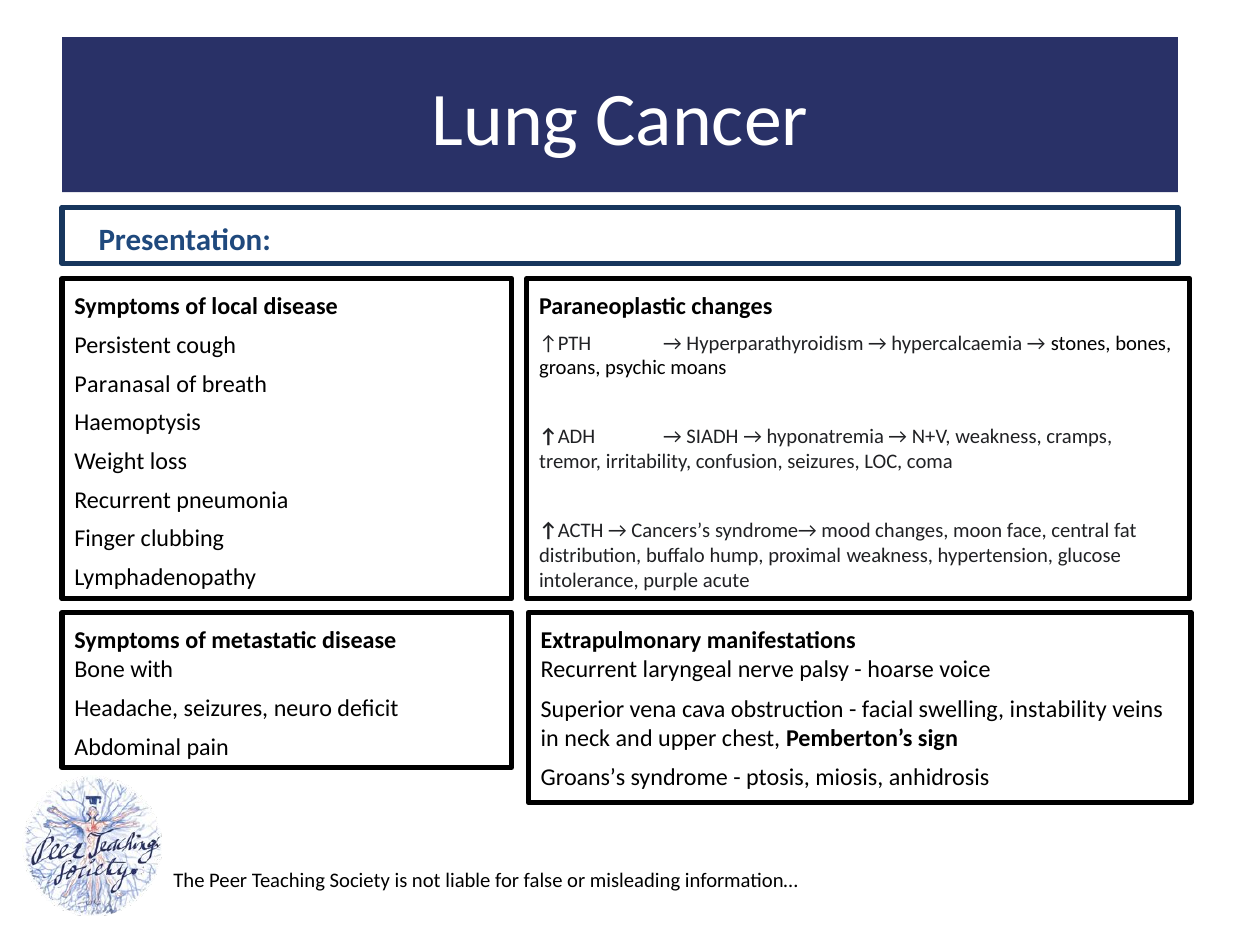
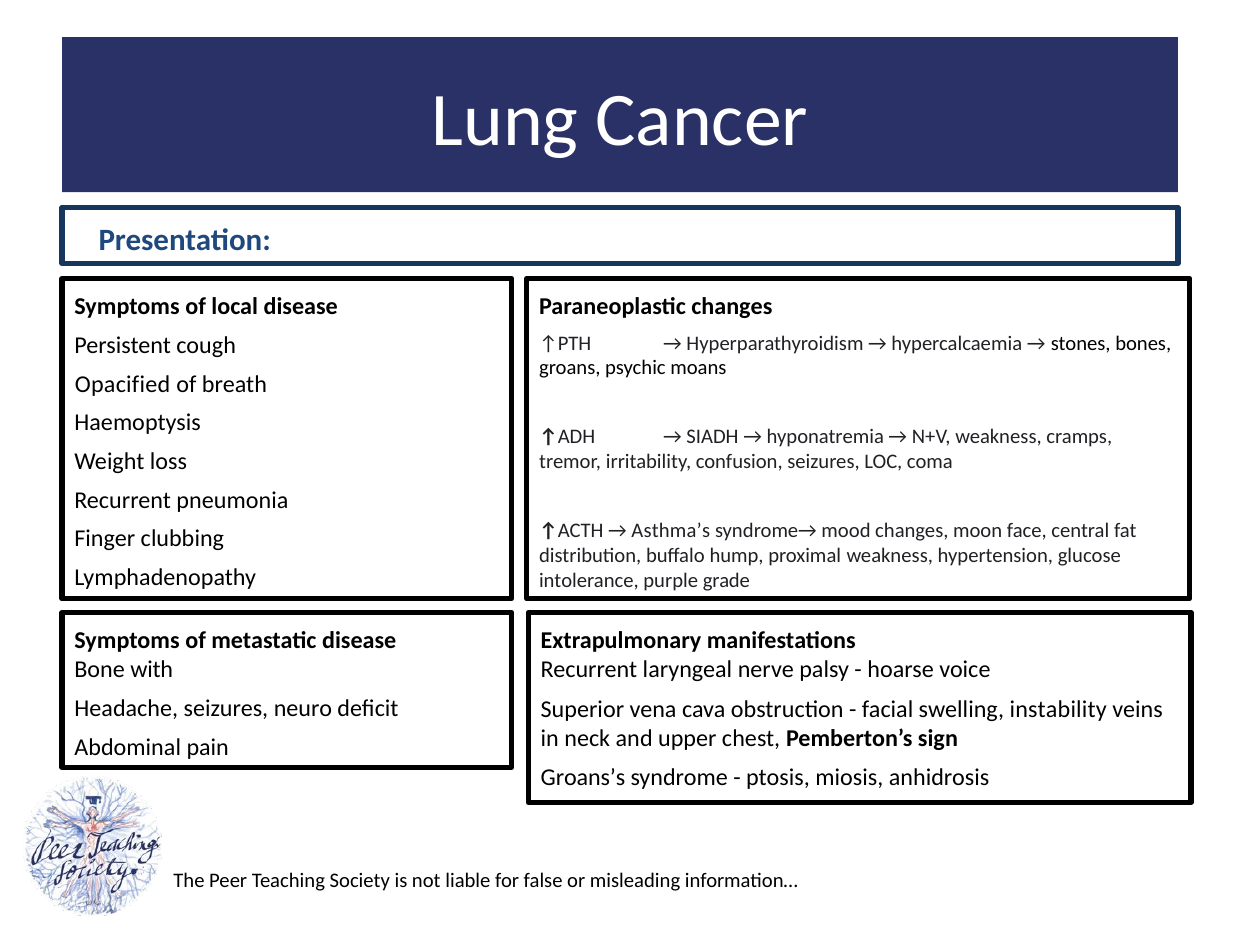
Paranasal: Paranasal -> Opacified
Cancers’s: Cancers’s -> Asthma’s
acute: acute -> grade
